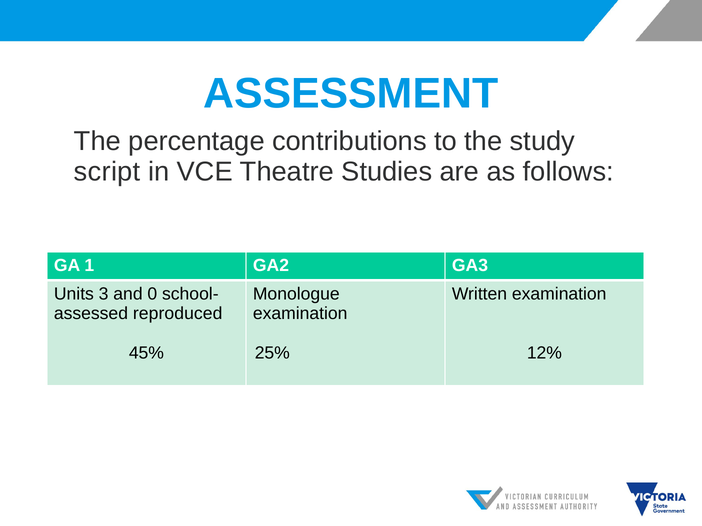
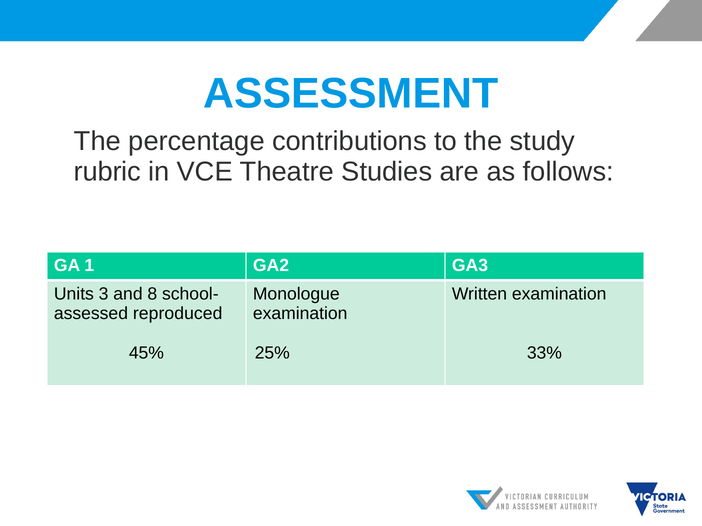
script: script -> rubric
0: 0 -> 8
12%: 12% -> 33%
